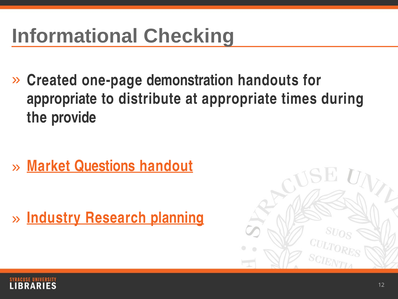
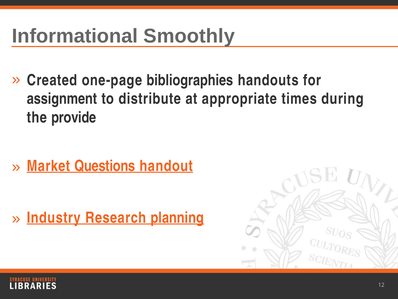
Checking: Checking -> Smoothly
demonstration: demonstration -> bibliographies
appropriate at (62, 99): appropriate -> assignment
